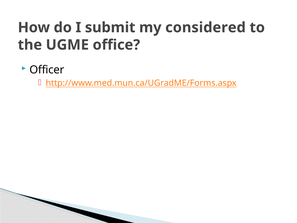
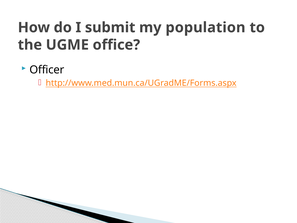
considered: considered -> population
